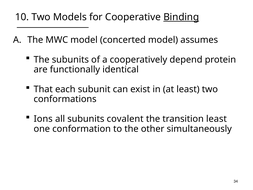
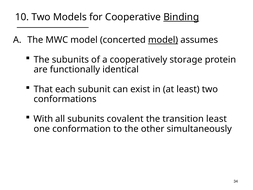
model at (163, 40) underline: none -> present
depend: depend -> storage
Ions: Ions -> With
